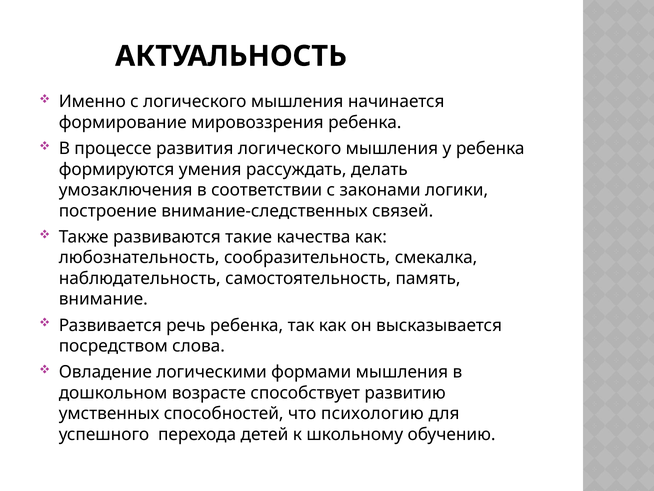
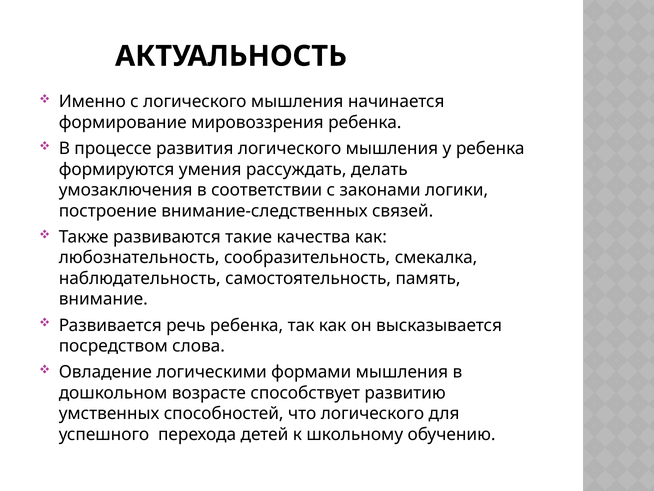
что психологию: психологию -> логического
